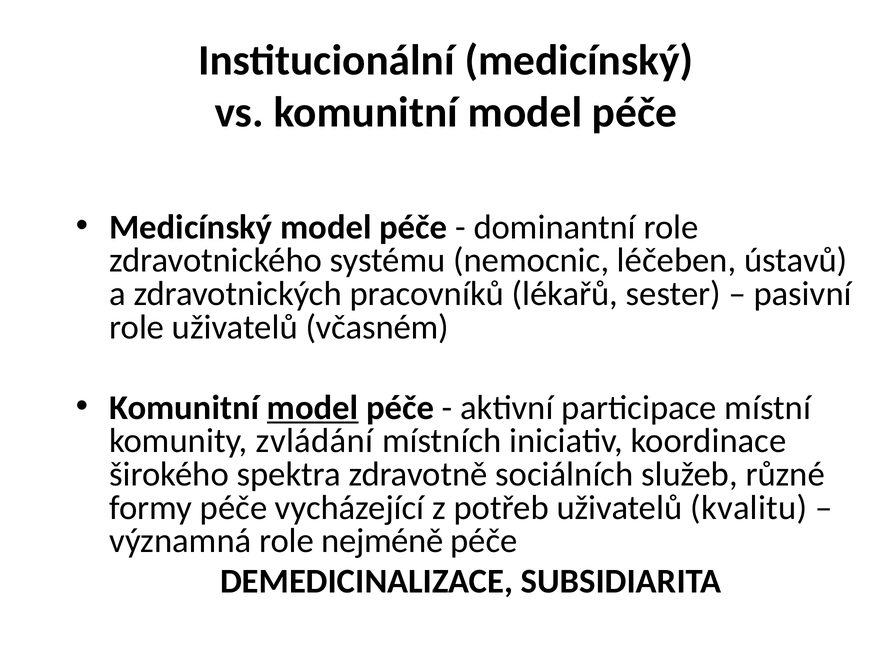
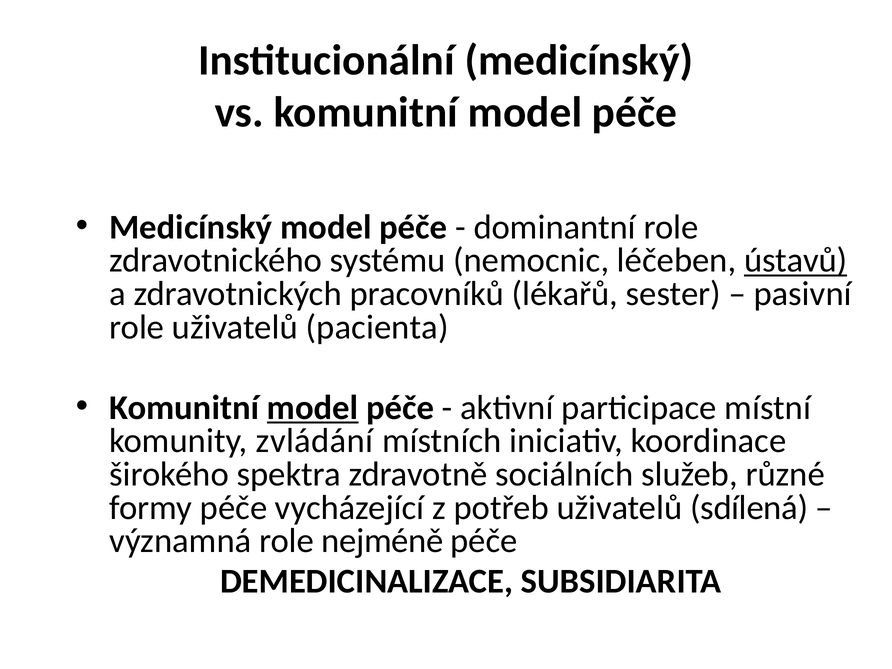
ústavů underline: none -> present
včasném: včasném -> pacienta
kvalitu: kvalitu -> sdílená
